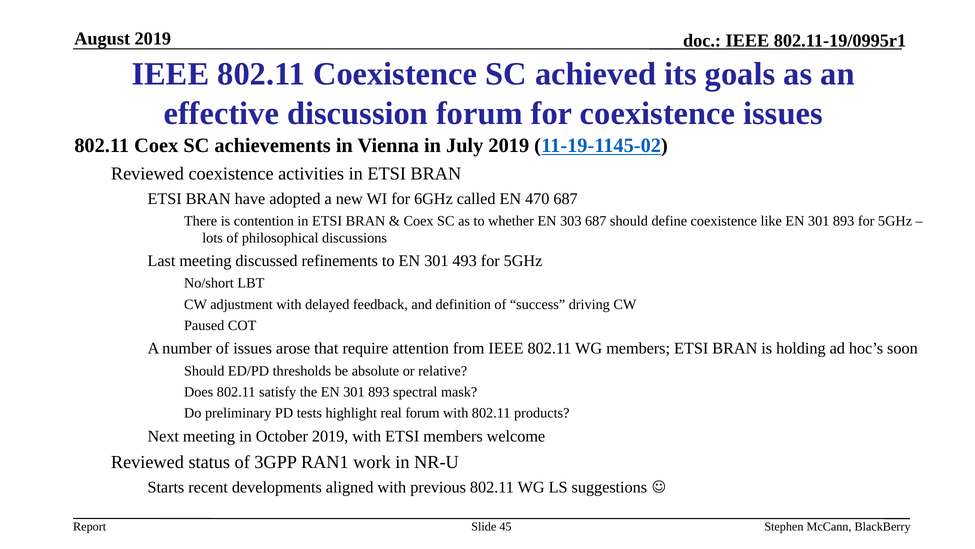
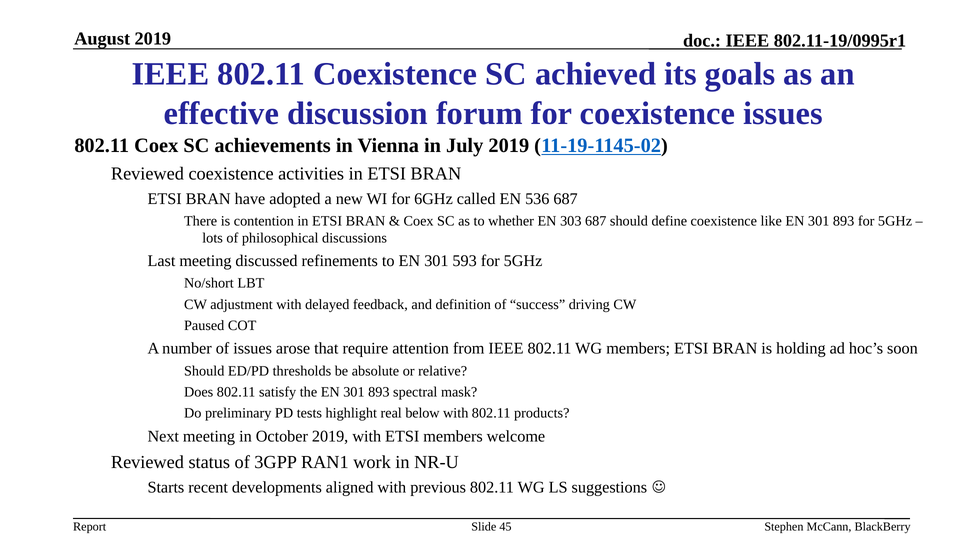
470: 470 -> 536
493: 493 -> 593
real forum: forum -> below
